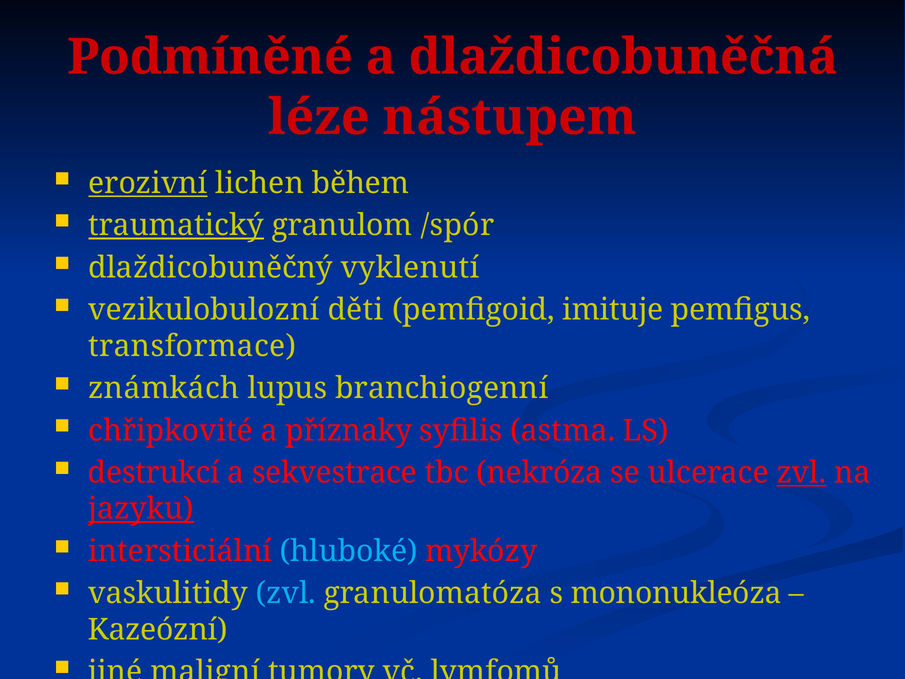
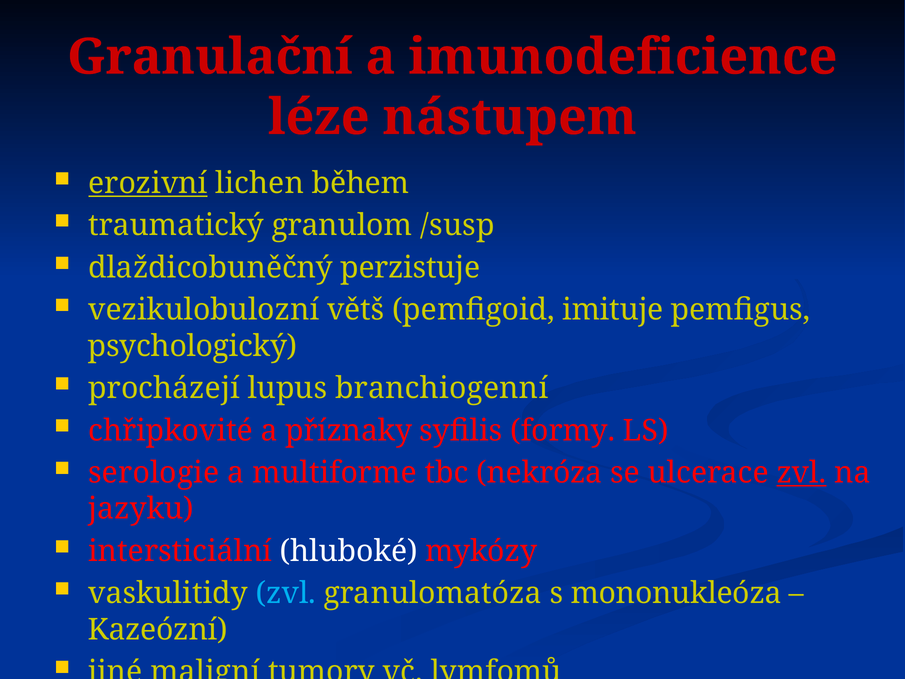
Podmíněné: Podmíněné -> Granulační
dlaždicobuněčná: dlaždicobuněčná -> imunodeficience
traumatický underline: present -> none
/spór: /spór -> /susp
vyklenutí: vyklenutí -> perzistuje
děti: děti -> větš
transformace: transformace -> psychologický
známkách: známkách -> procházejí
astma: astma -> formy
destrukcí: destrukcí -> serologie
sekvestrace: sekvestrace -> multiforme
jazyku underline: present -> none
hluboké colour: light blue -> white
